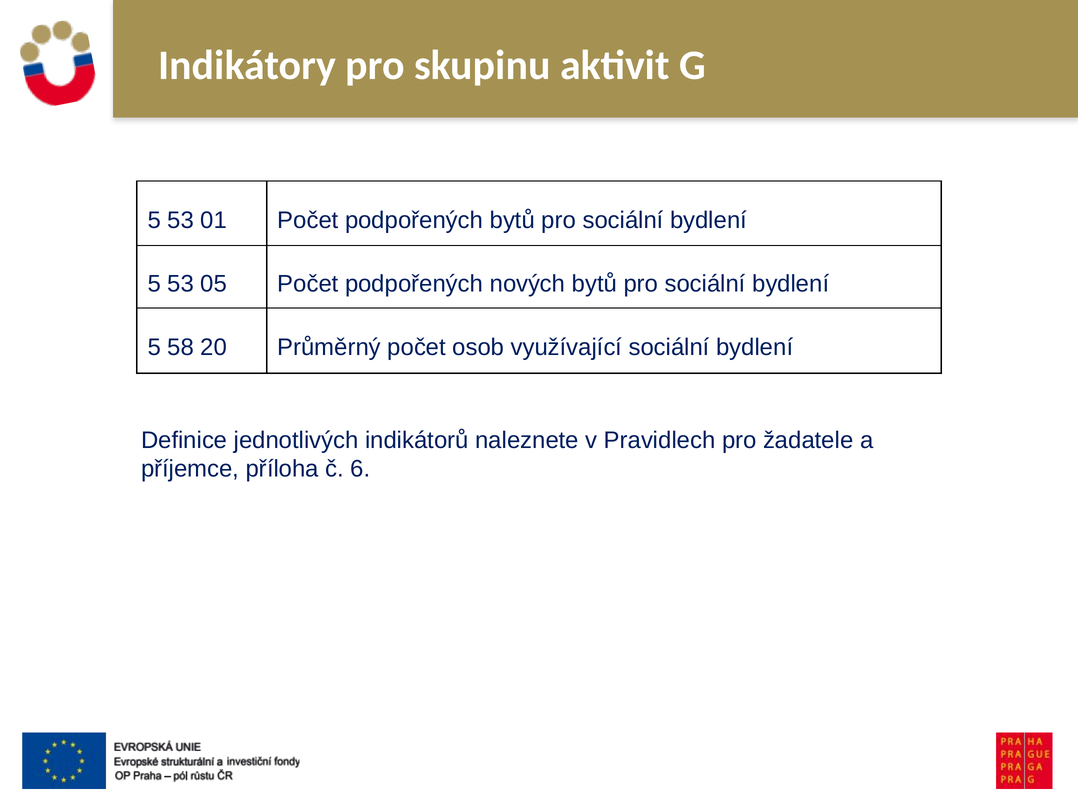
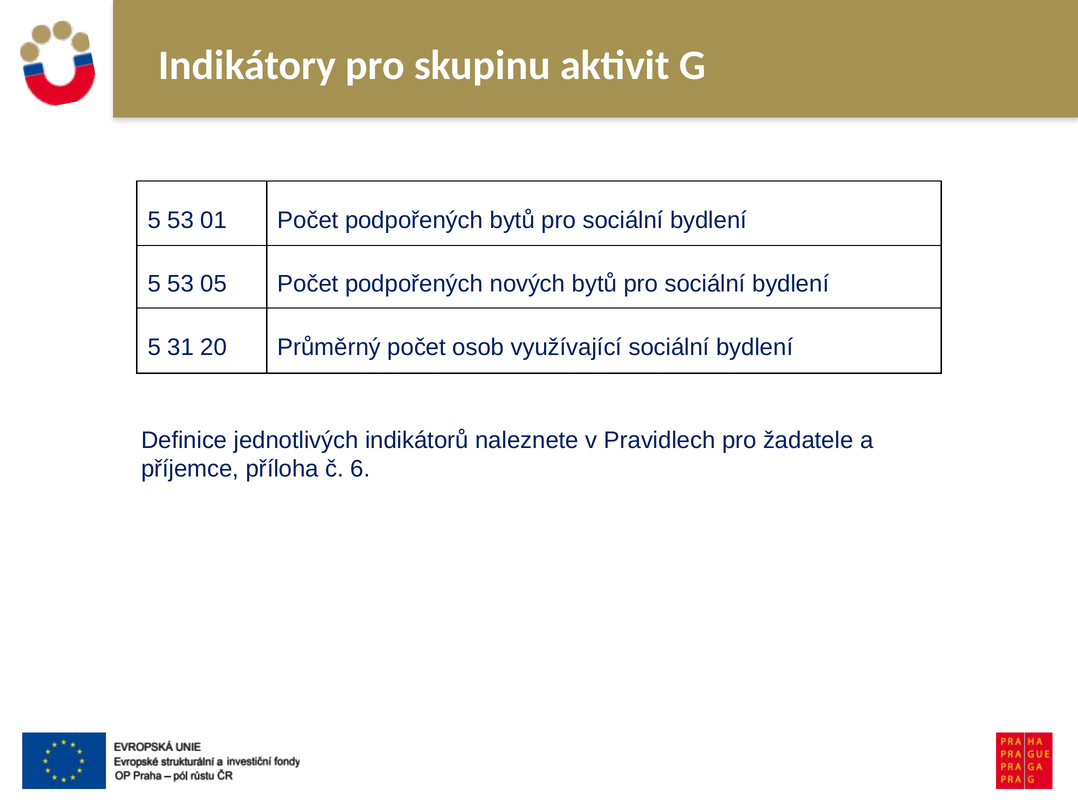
58: 58 -> 31
